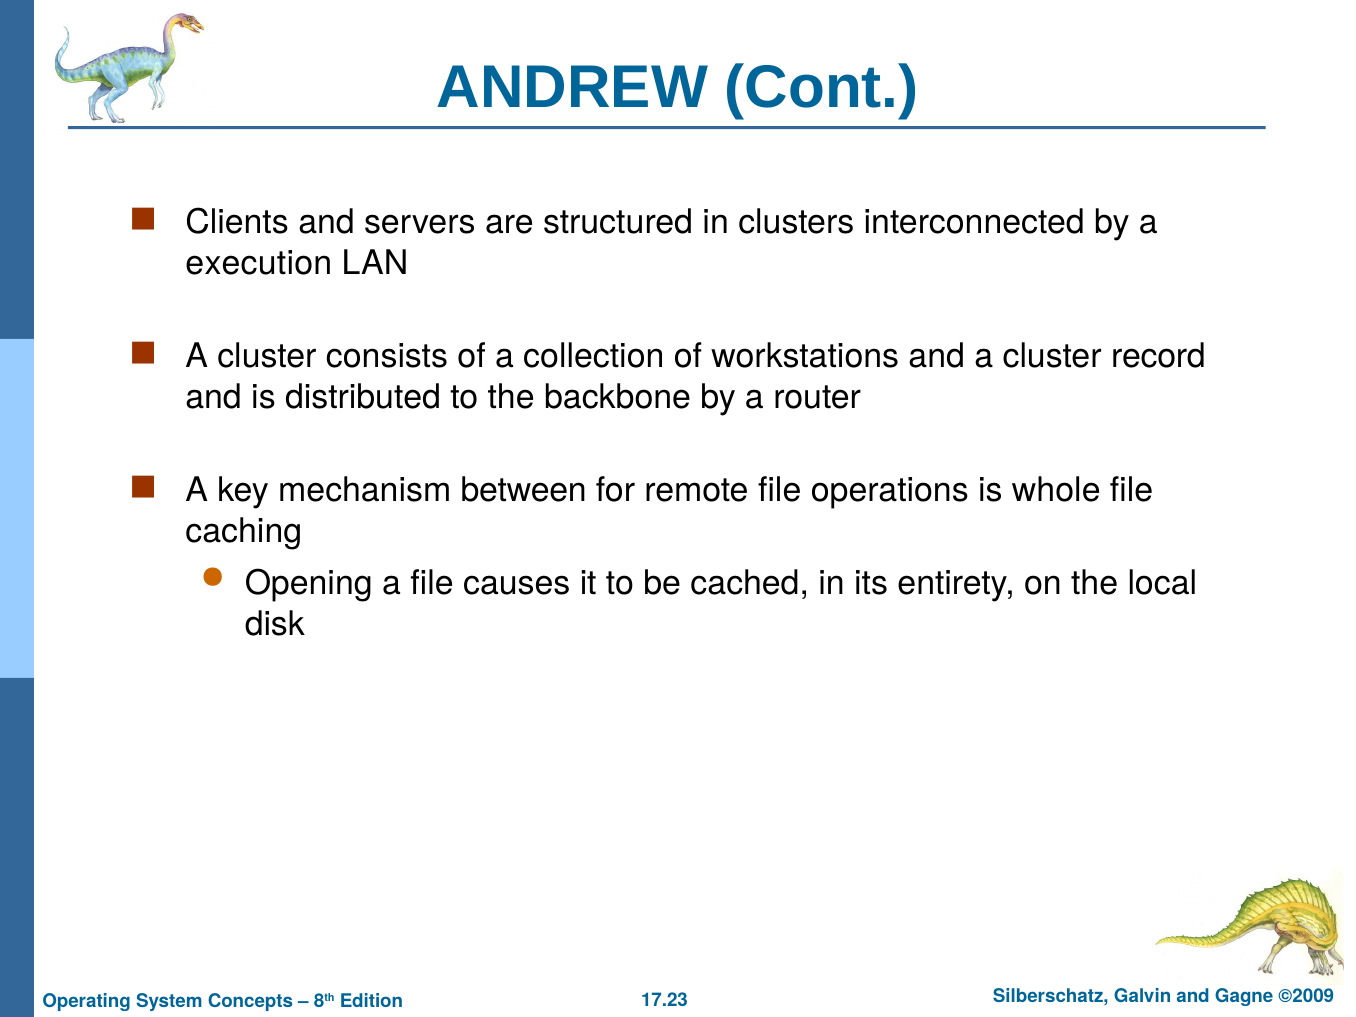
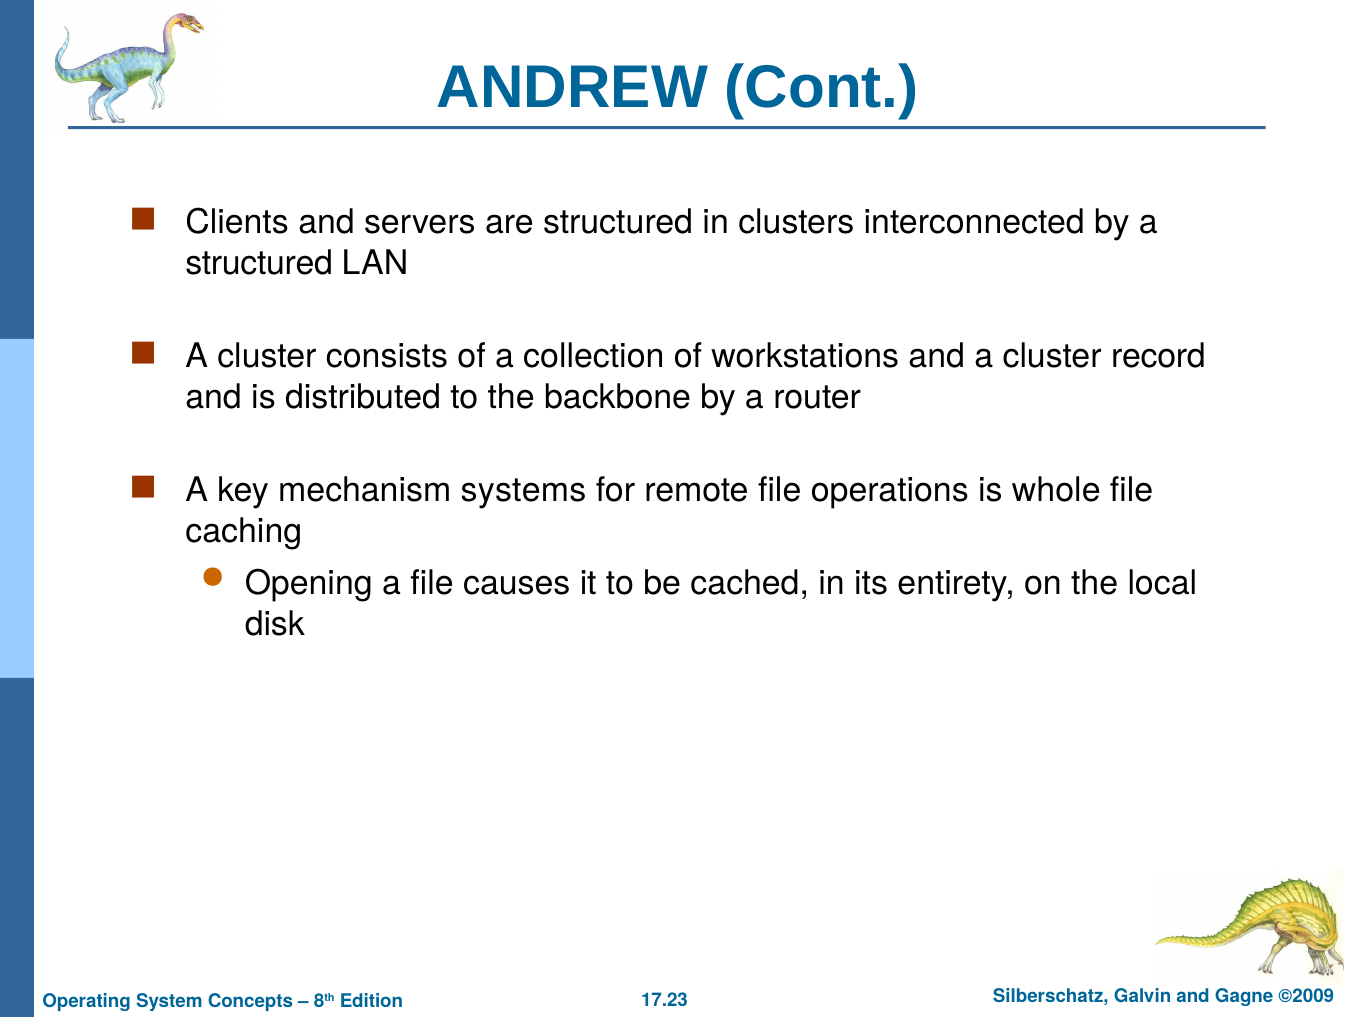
execution at (259, 263): execution -> structured
between: between -> systems
